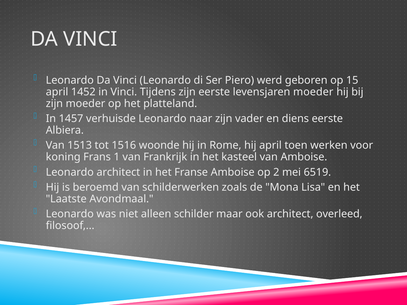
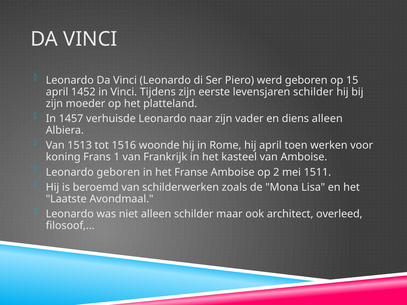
levensjaren moeder: moeder -> schilder
diens eerste: eerste -> alleen
Leonardo architect: architect -> geboren
6519: 6519 -> 1511
